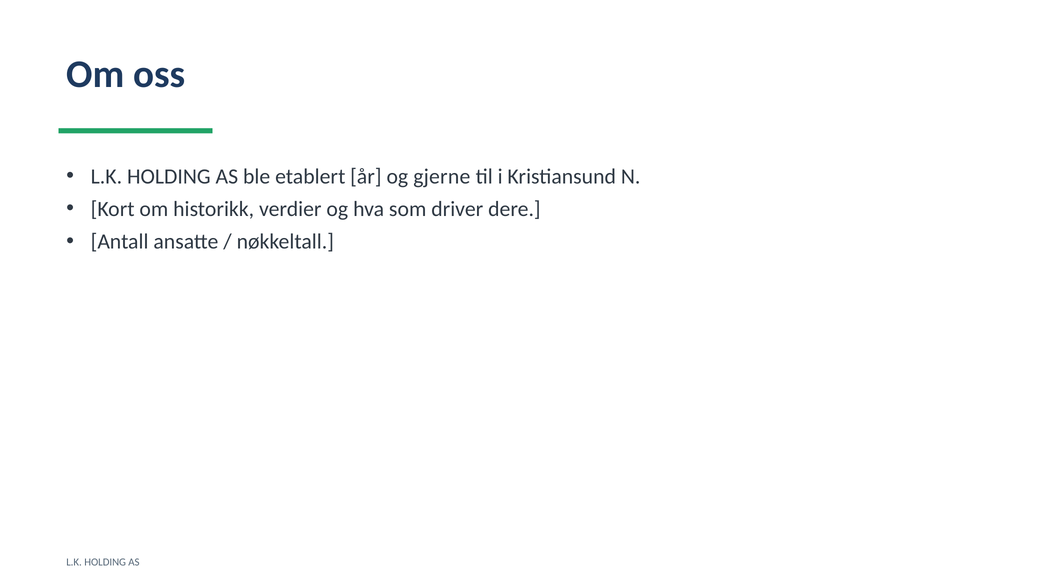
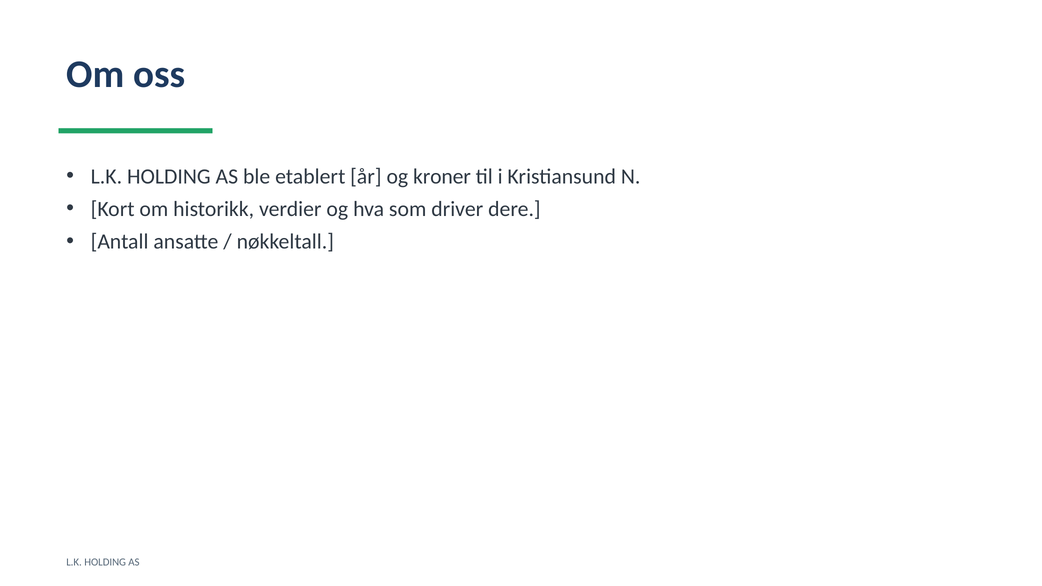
gjerne: gjerne -> kroner
